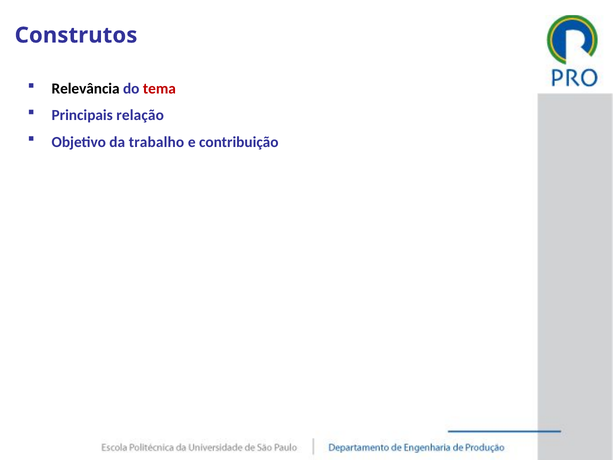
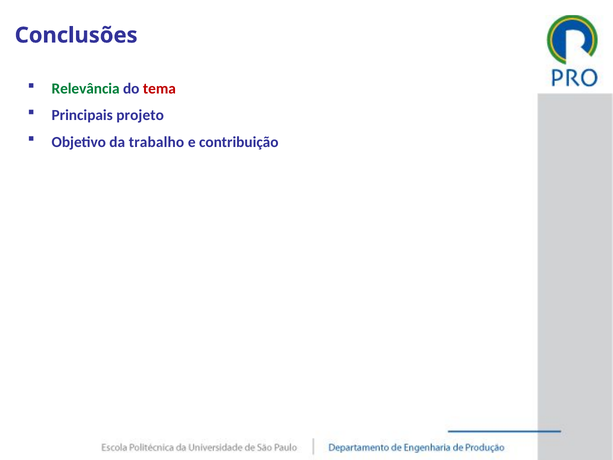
Construtos: Construtos -> Conclusões
Relevância colour: black -> green
relação: relação -> projeto
